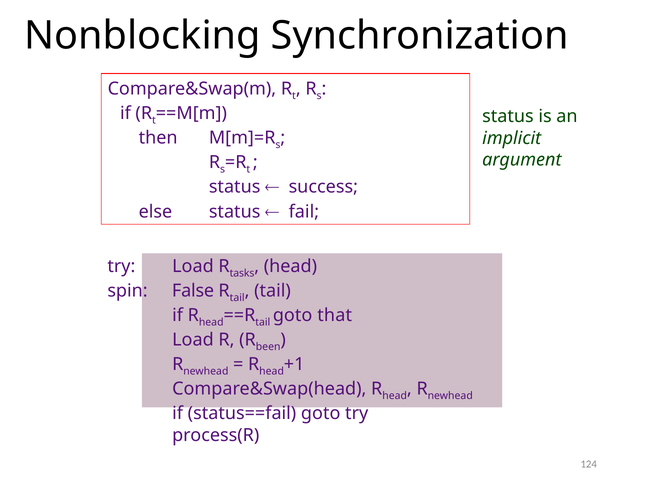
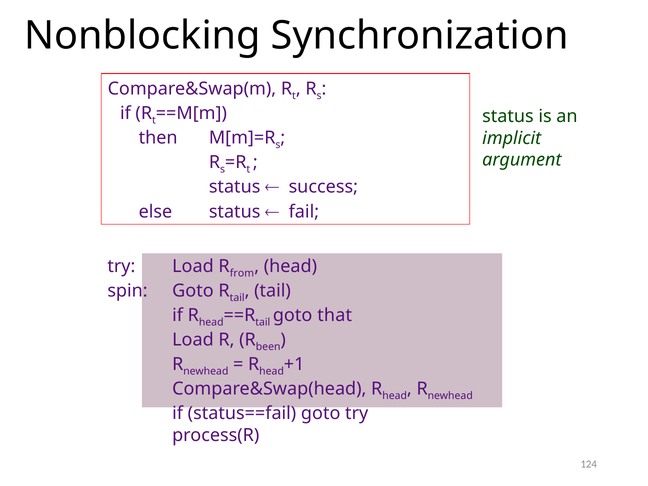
tasks: tasks -> from
spin False: False -> Goto
